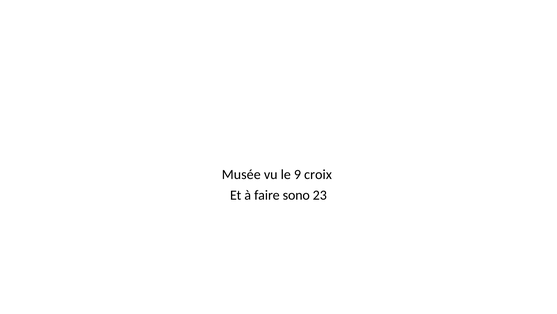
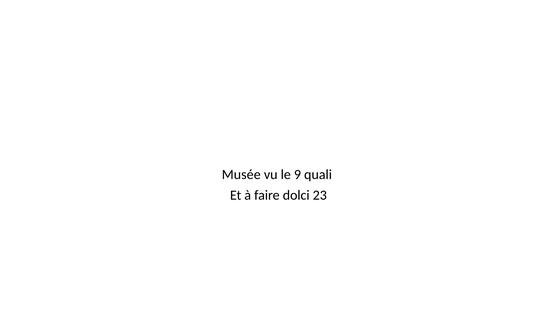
croix: croix -> quali
sono: sono -> dolci
